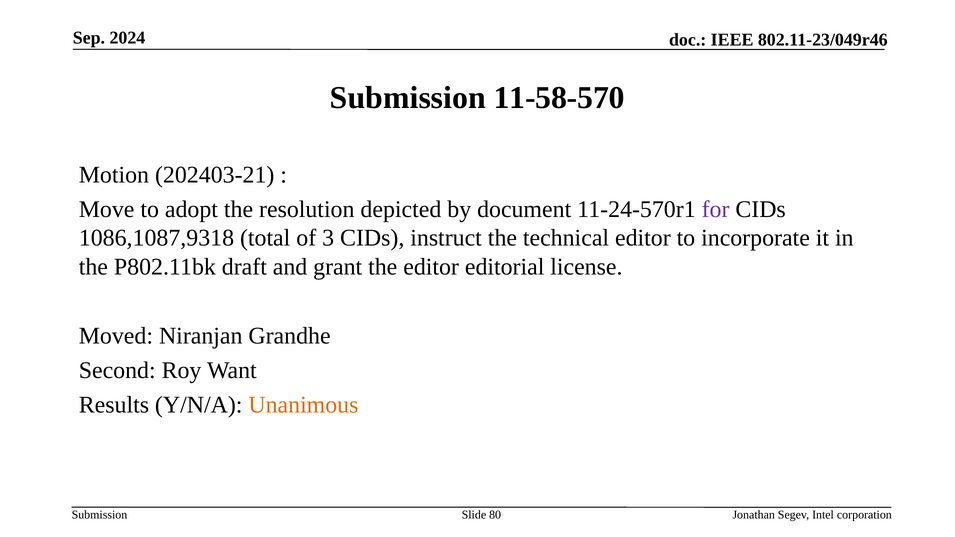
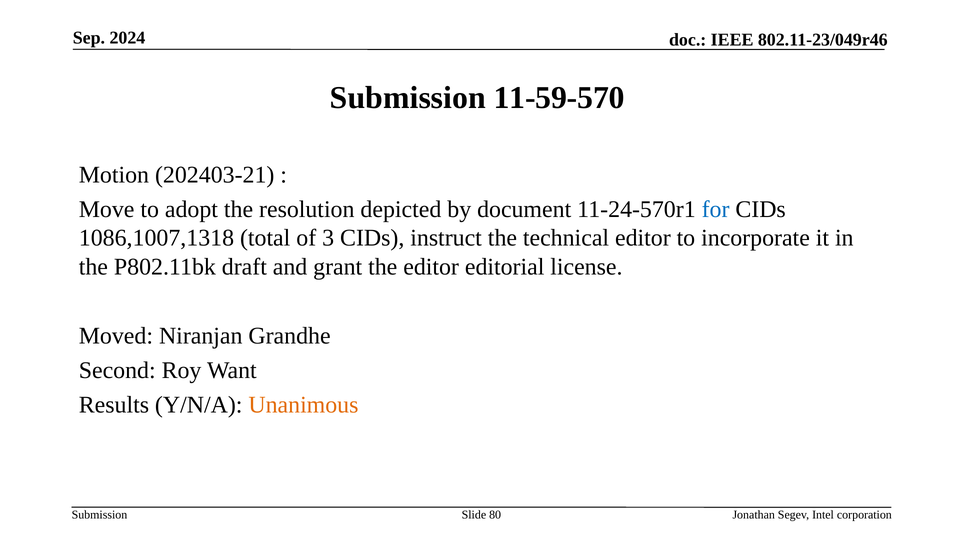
11-58-570: 11-58-570 -> 11-59-570
for colour: purple -> blue
1086,1087,9318: 1086,1087,9318 -> 1086,1007,1318
